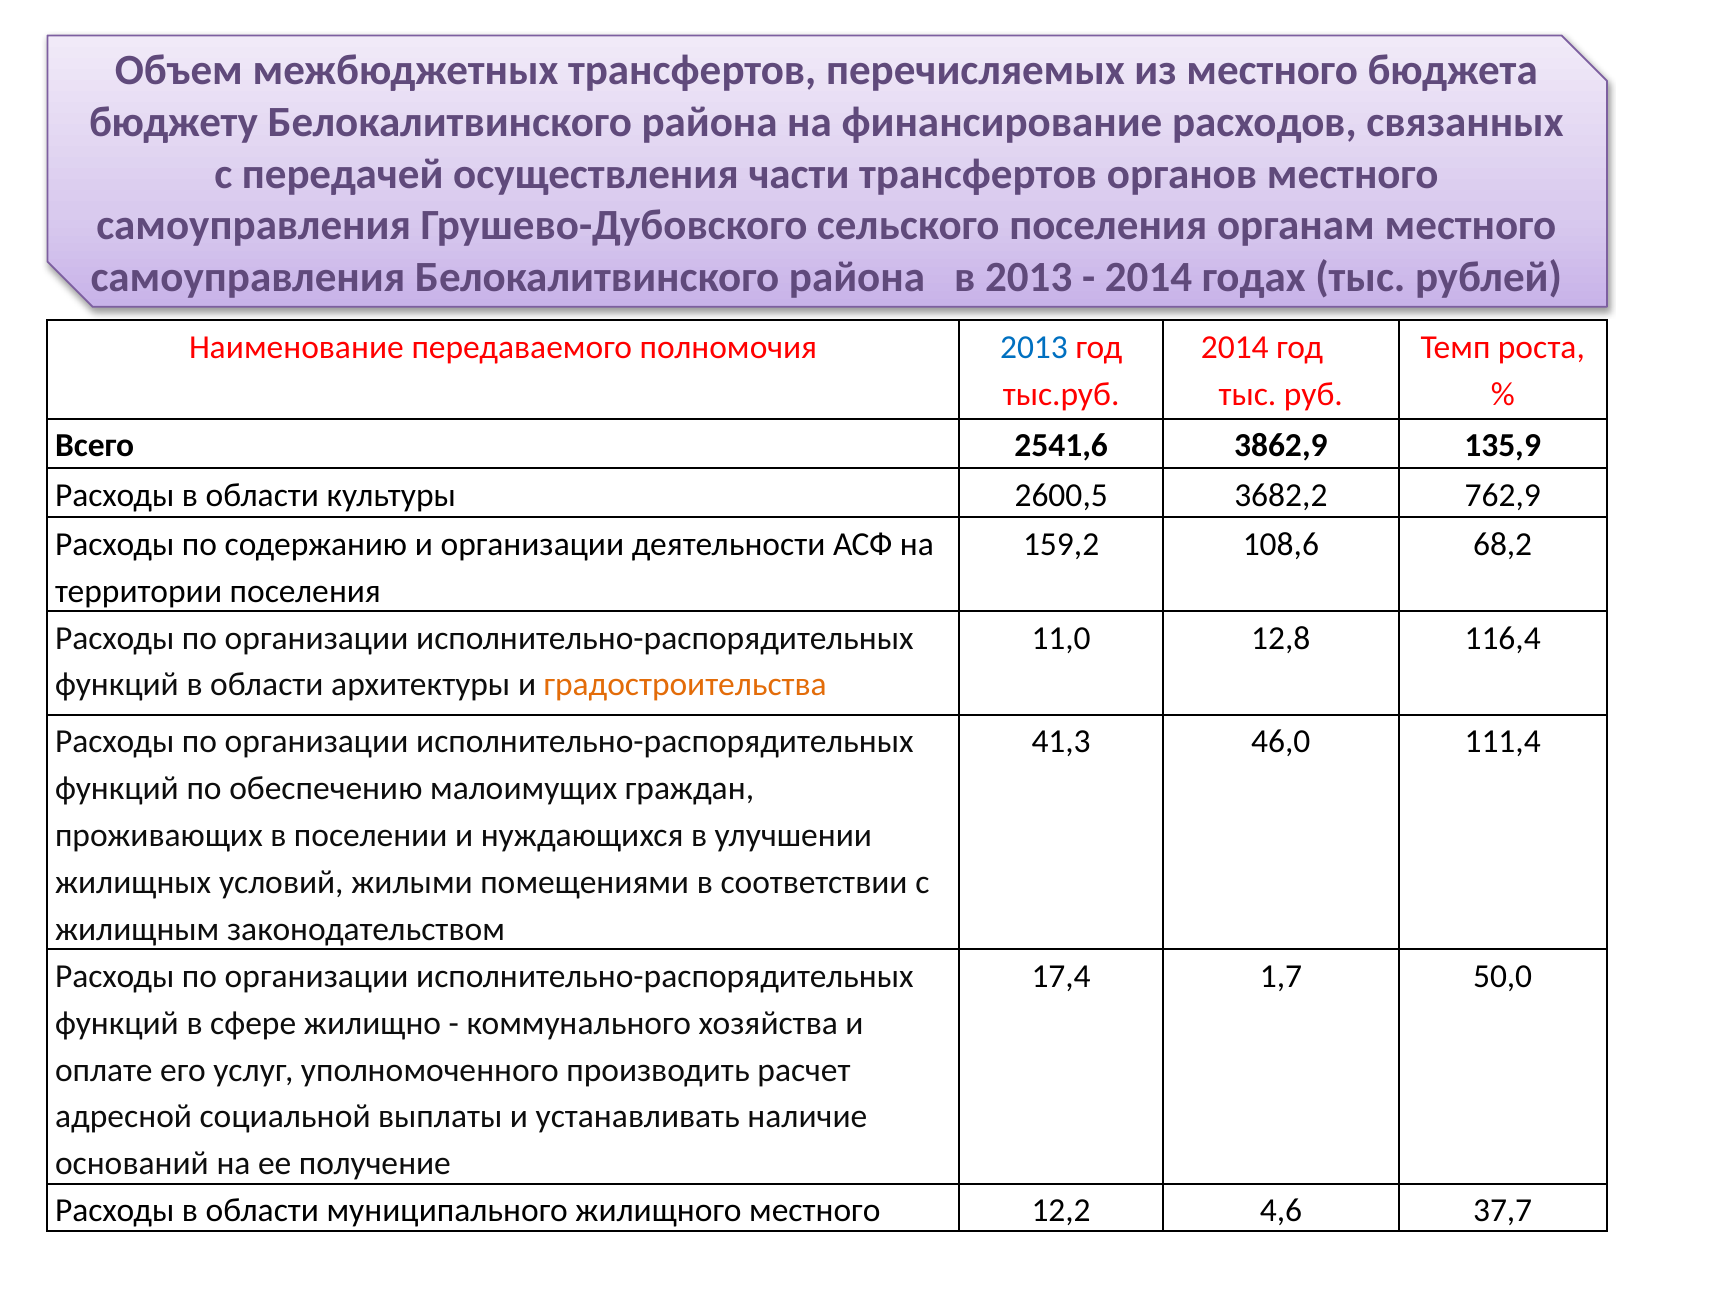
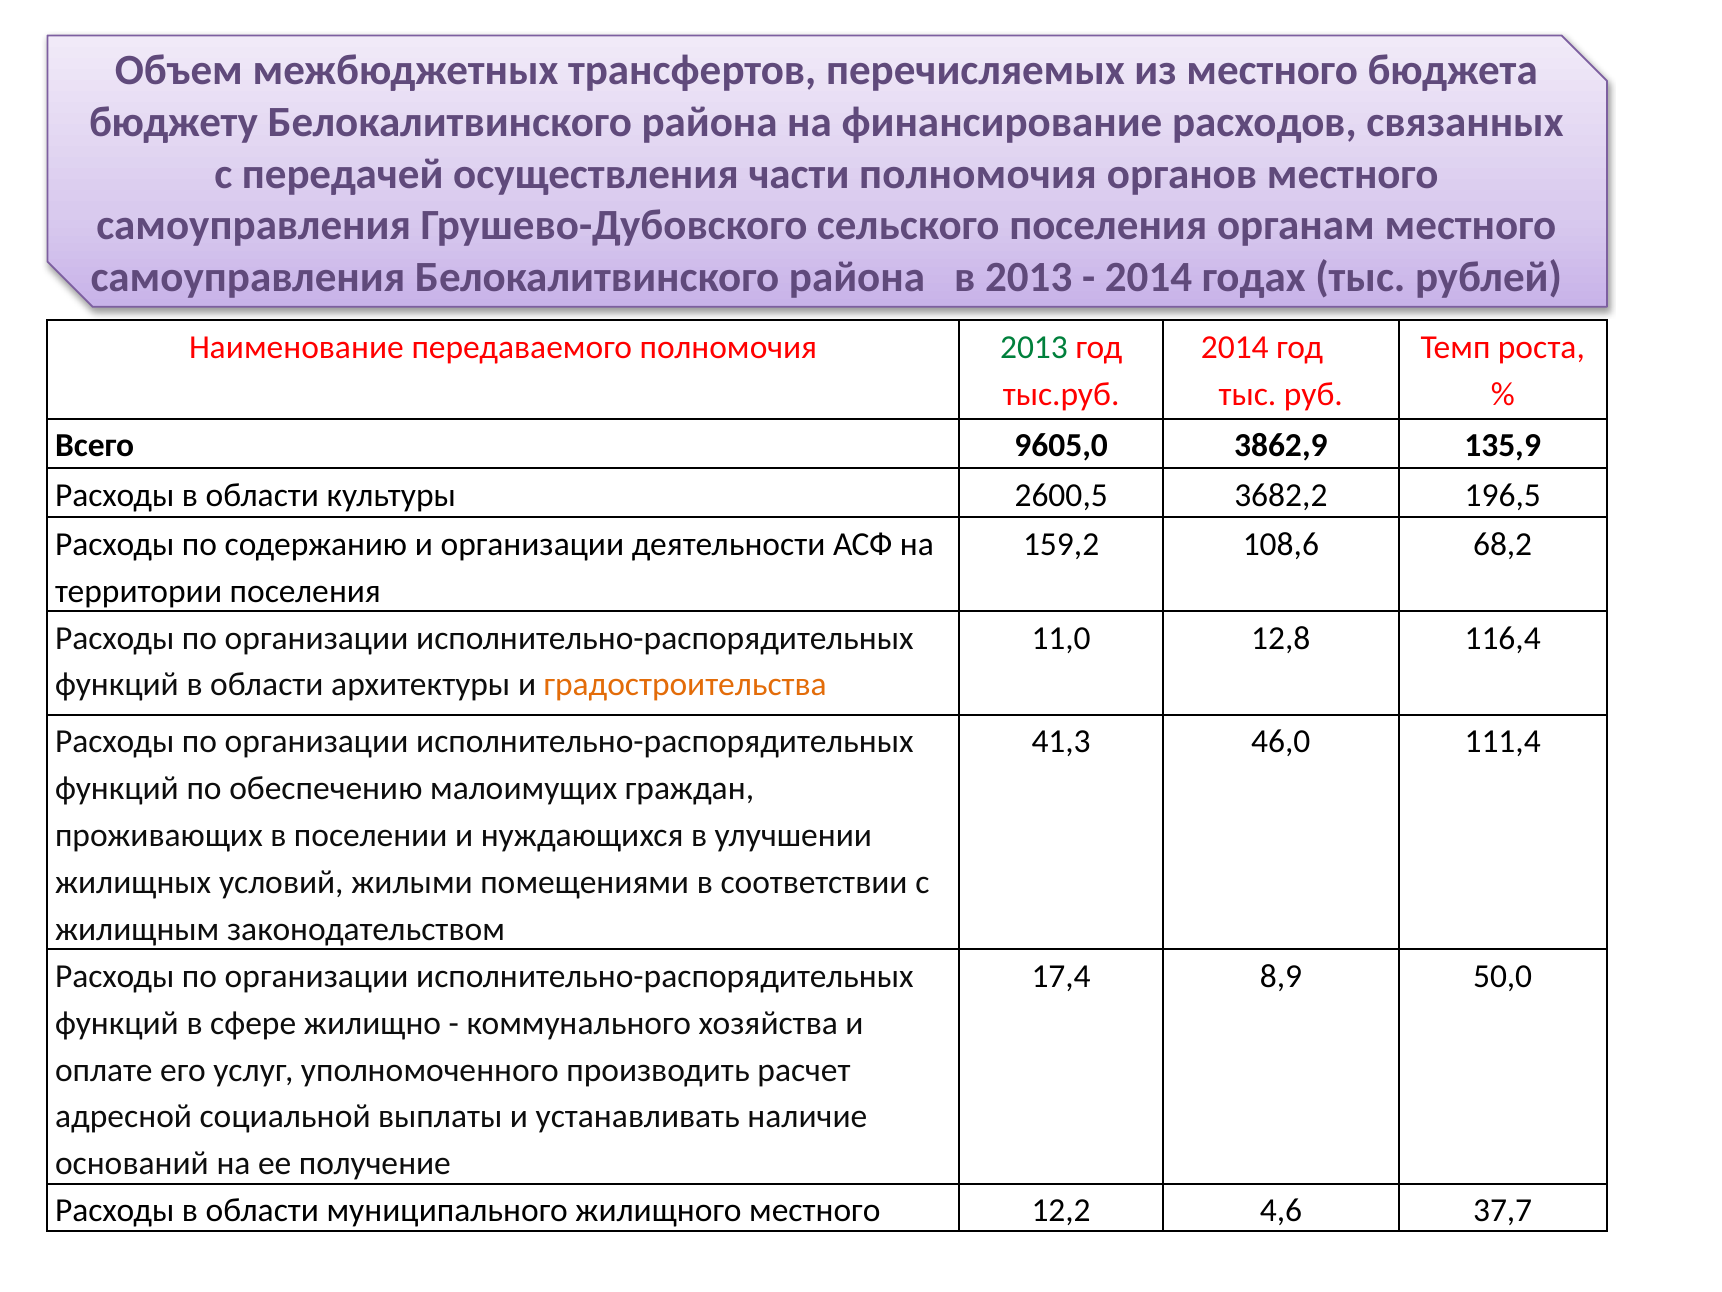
части трансфертов: трансфертов -> полномочия
2013 at (1034, 347) colour: blue -> green
2541,6: 2541,6 -> 9605,0
762,9: 762,9 -> 196,5
1,7: 1,7 -> 8,9
